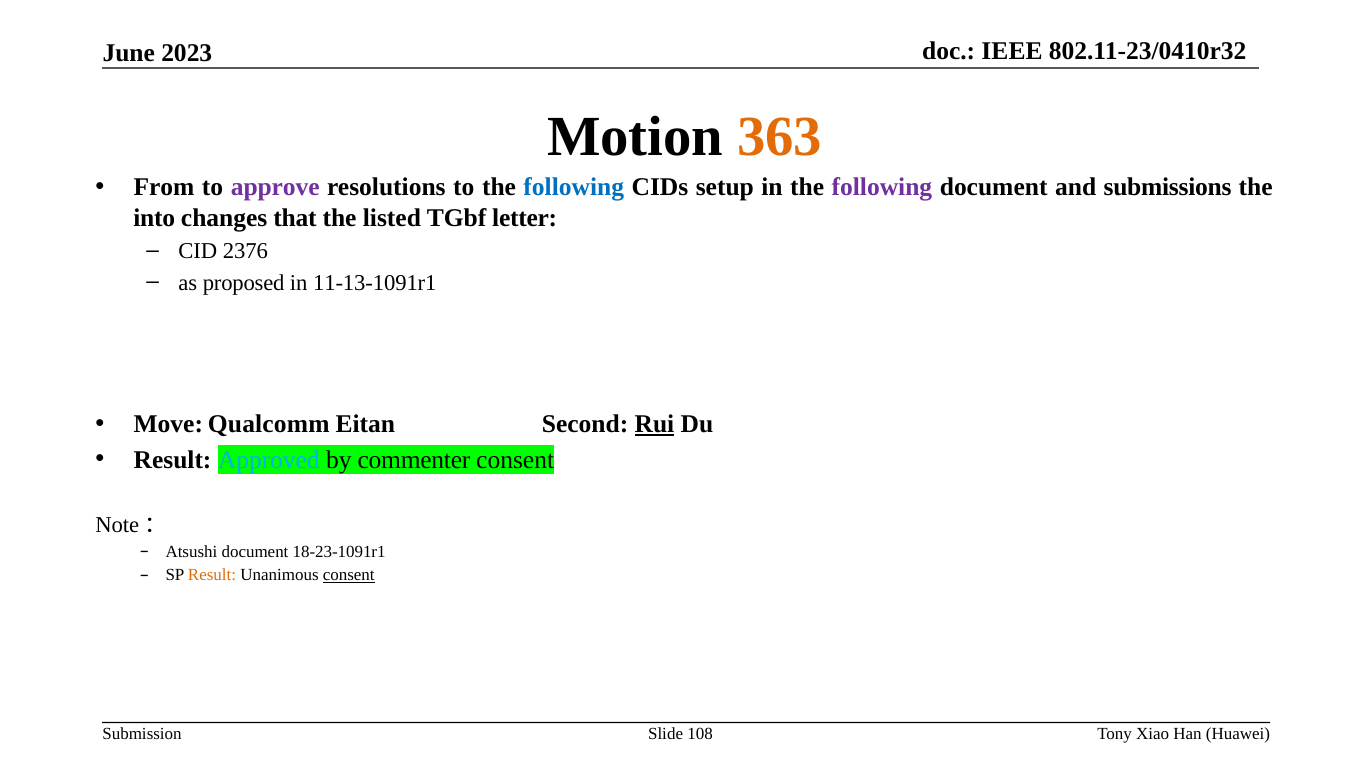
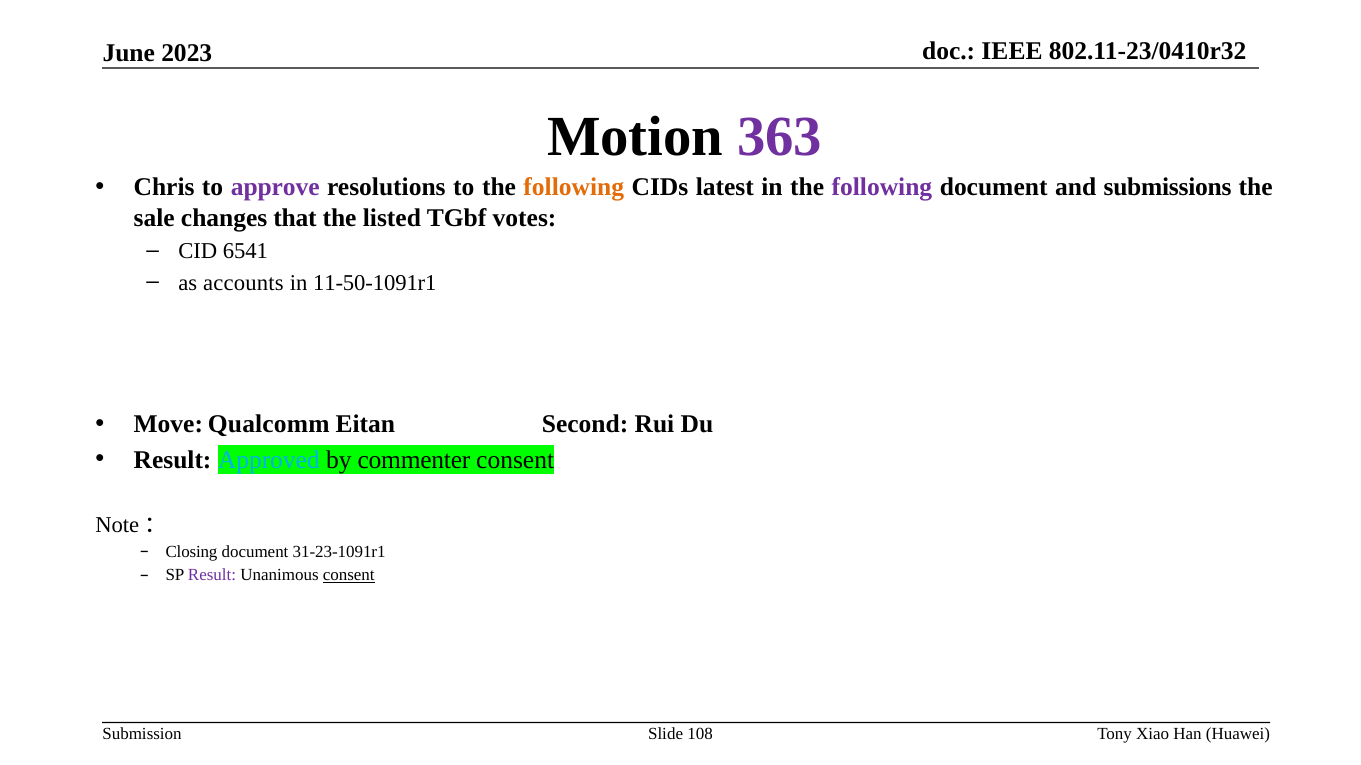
363 colour: orange -> purple
From: From -> Chris
following at (574, 187) colour: blue -> orange
setup: setup -> latest
into: into -> sale
letter: letter -> votes
2376: 2376 -> 6541
proposed: proposed -> accounts
11-13-1091r1: 11-13-1091r1 -> 11-50-1091r1
Rui underline: present -> none
Atsushi: Atsushi -> Closing
18-23-1091r1: 18-23-1091r1 -> 31-23-1091r1
Result at (212, 576) colour: orange -> purple
